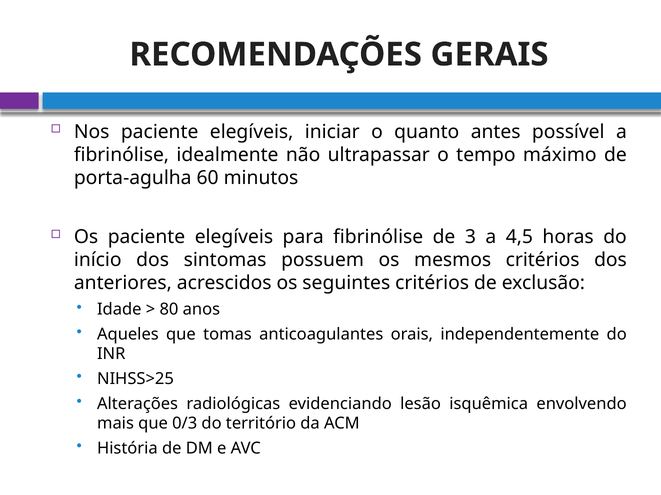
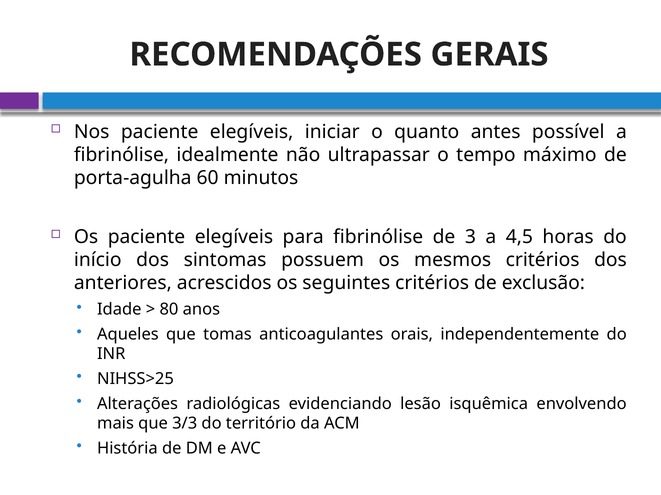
0/3: 0/3 -> 3/3
